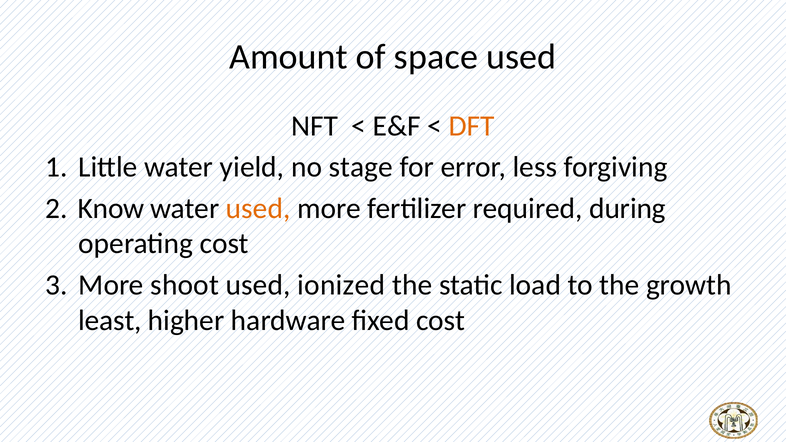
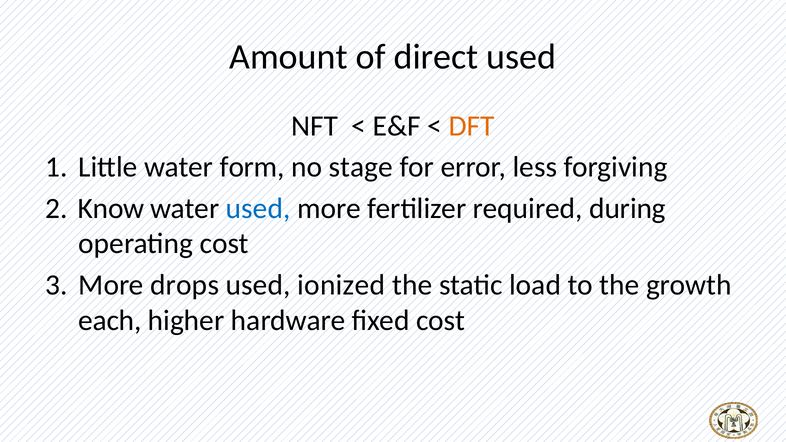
space: space -> direct
yield: yield -> form
used at (258, 208) colour: orange -> blue
shoot: shoot -> drops
least: least -> each
